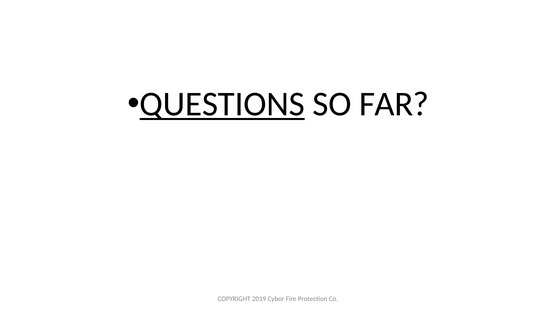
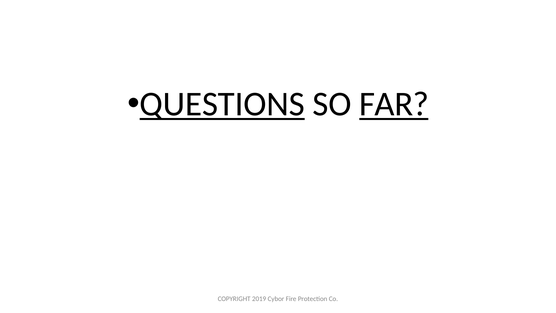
FAR underline: none -> present
